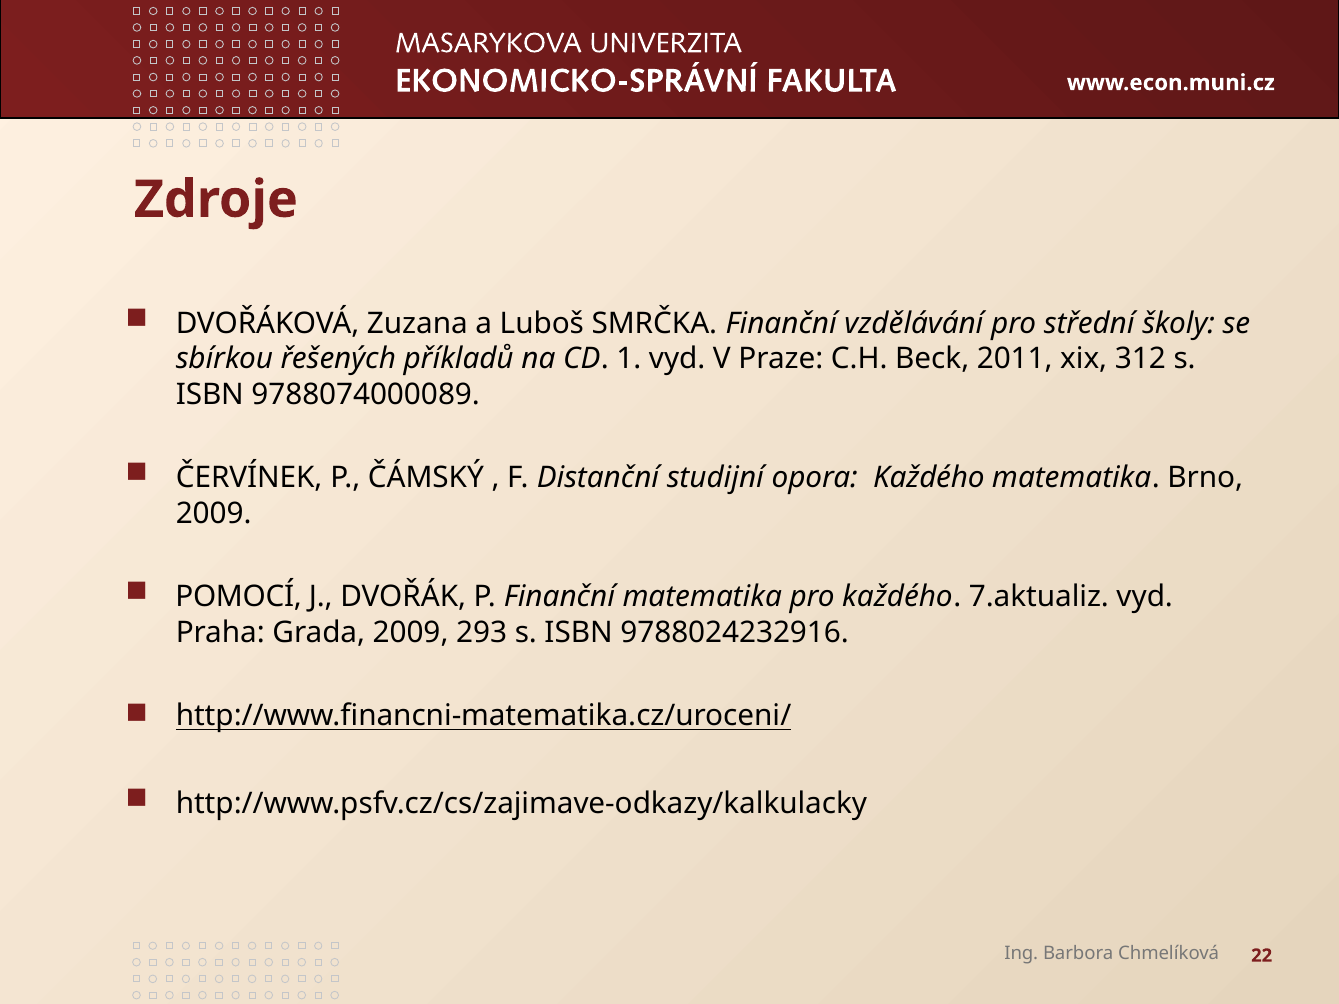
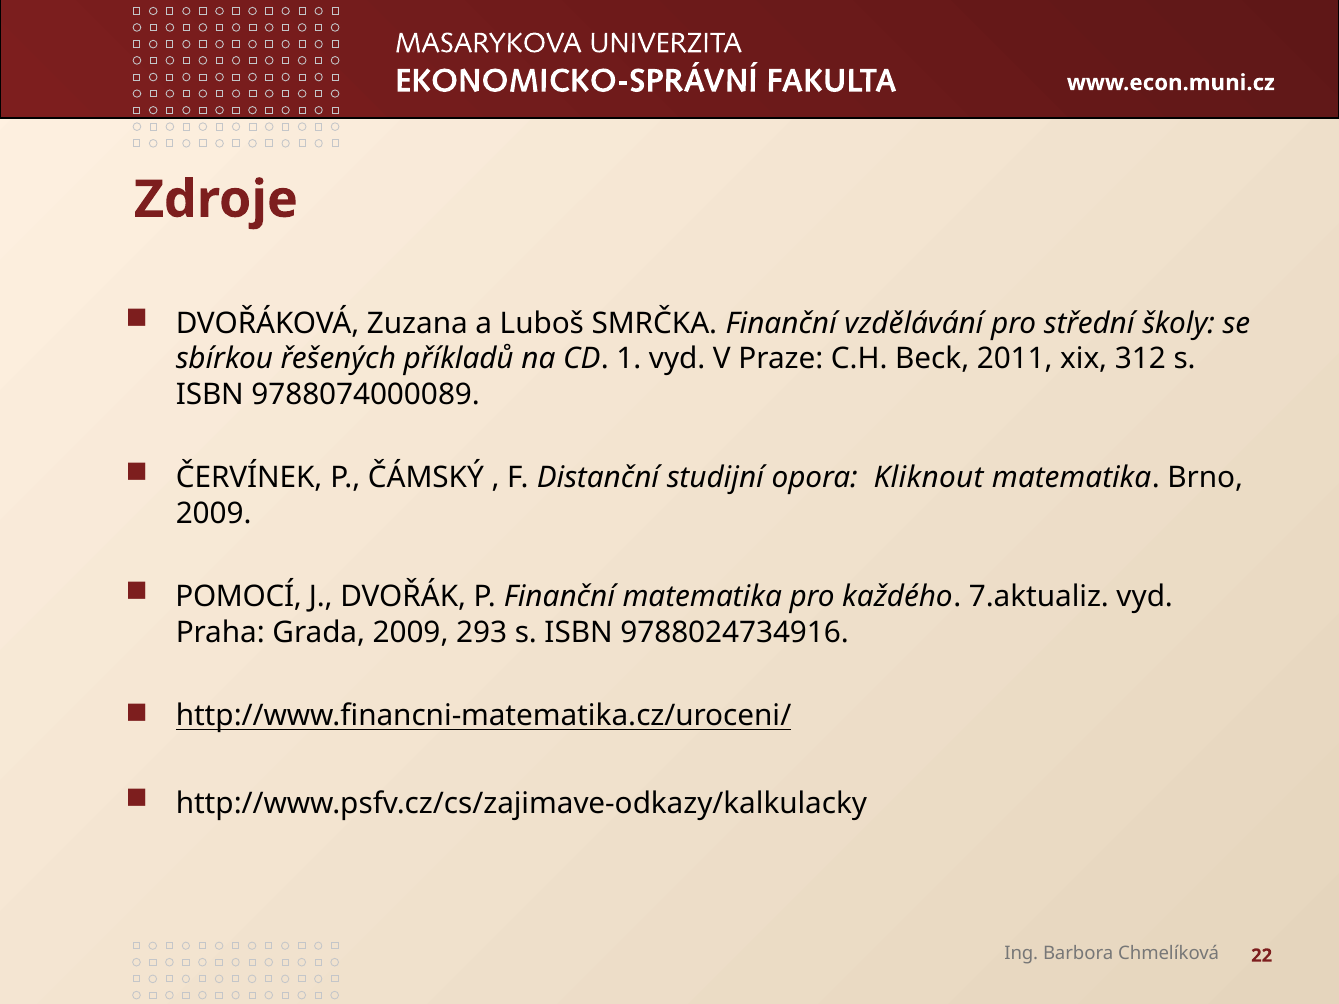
opora Každého: Každého -> Kliknout
9788024232916: 9788024232916 -> 9788024734916
